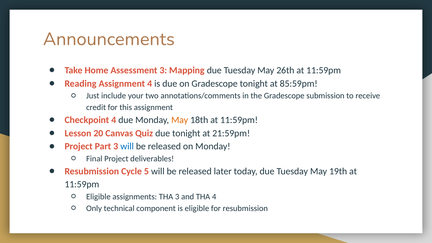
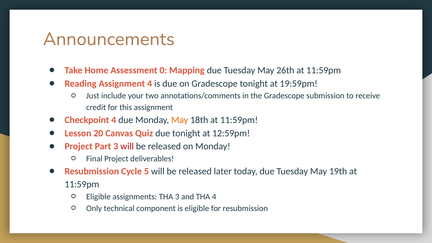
Assessment 3: 3 -> 0
85:59pm: 85:59pm -> 19:59pm
21:59pm: 21:59pm -> 12:59pm
will at (127, 146) colour: blue -> red
